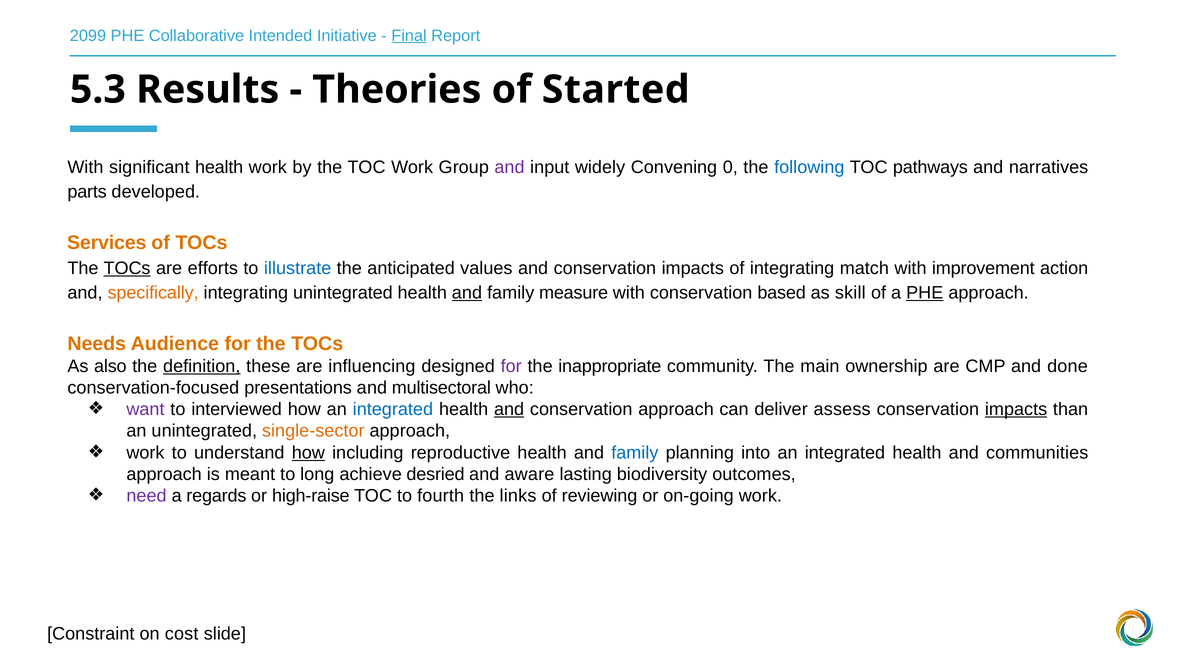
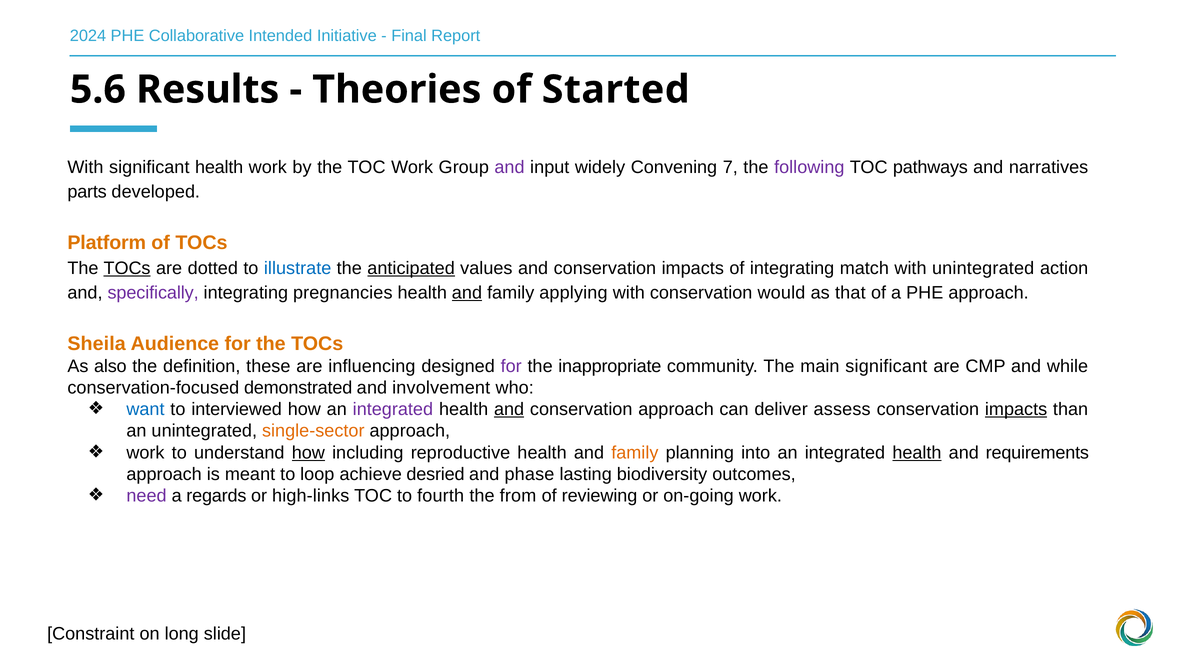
2099: 2099 -> 2024
Final underline: present -> none
5.3: 5.3 -> 5.6
0: 0 -> 7
following colour: blue -> purple
Services: Services -> Platform
efforts: efforts -> dotted
anticipated underline: none -> present
with improvement: improvement -> unintegrated
specifically colour: orange -> purple
integrating unintegrated: unintegrated -> pregnancies
measure: measure -> applying
based: based -> would
skill: skill -> that
PHE at (925, 293) underline: present -> none
Needs: Needs -> Sheila
definition underline: present -> none
main ownership: ownership -> significant
done: done -> while
presentations: presentations -> demonstrated
multisectoral: multisectoral -> involvement
want colour: purple -> blue
integrated at (393, 410) colour: blue -> purple
family at (635, 453) colour: blue -> orange
health at (917, 453) underline: none -> present
communities: communities -> requirements
long: long -> loop
aware: aware -> phase
high-raise: high-raise -> high-links
links: links -> from
cost: cost -> long
